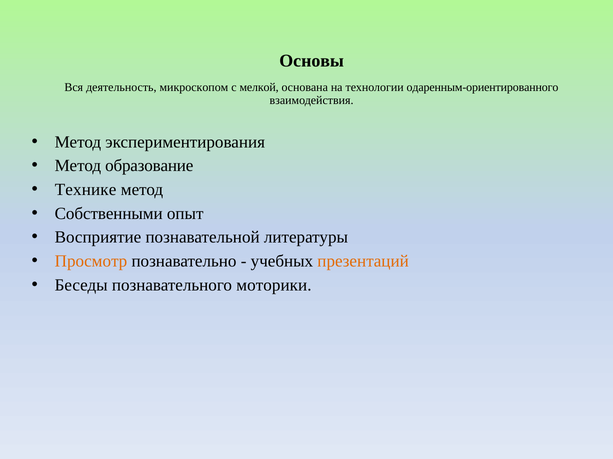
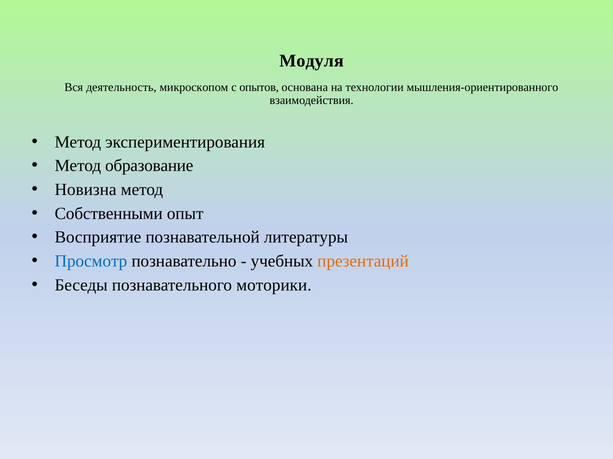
Основы: Основы -> Модуля
мелкой: мелкой -> опытов
одаренным-ориентированного: одаренным-ориентированного -> мышления-ориентированного
Технике: Технике -> Новизна
Просмотр colour: orange -> blue
